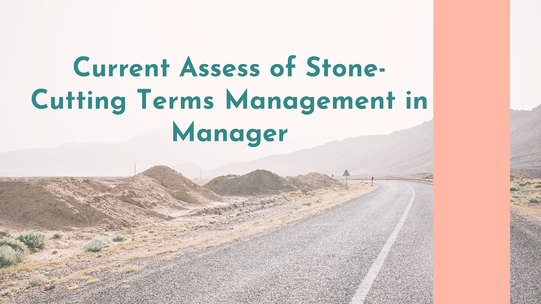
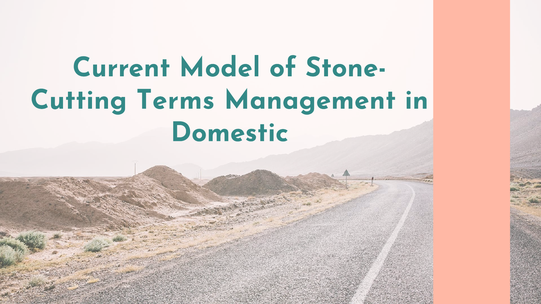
Assess: Assess -> Model
Manager: Manager -> Domestic
